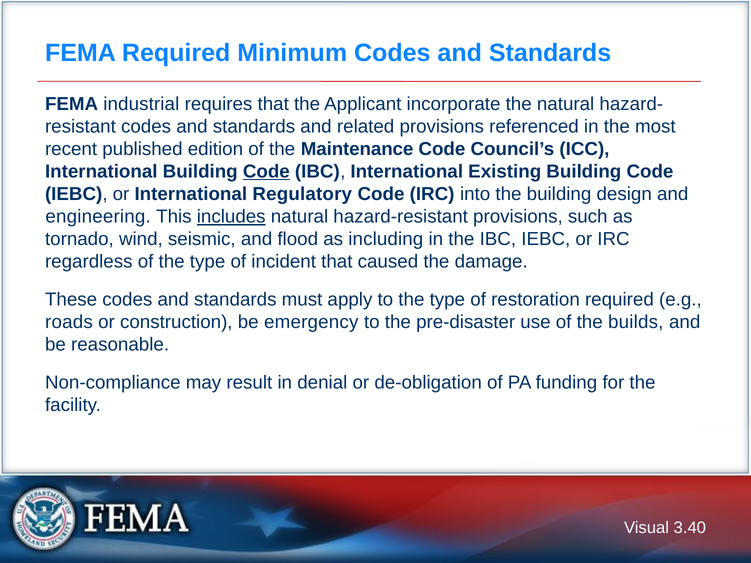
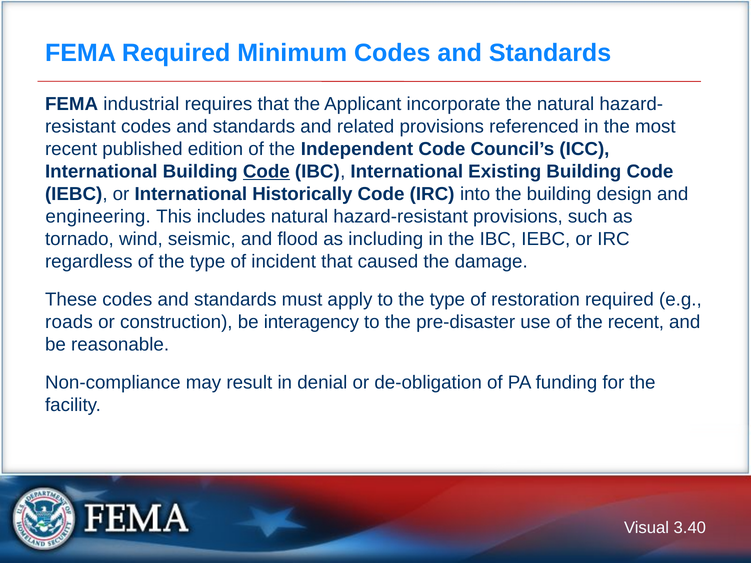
Maintenance: Maintenance -> Independent
Regulatory: Regulatory -> Historically
includes underline: present -> none
emergency: emergency -> interagency
the builds: builds -> recent
